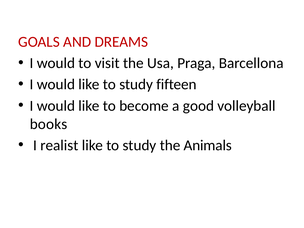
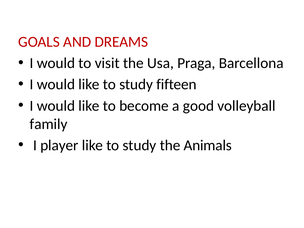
books: books -> family
realist: realist -> player
